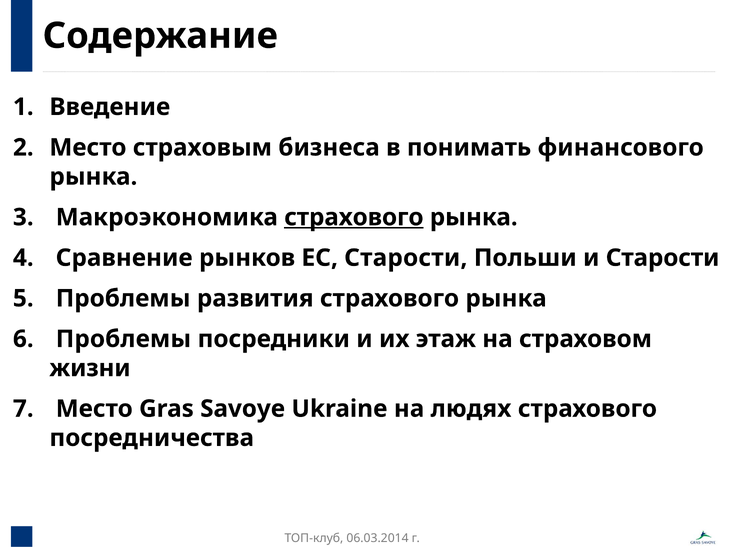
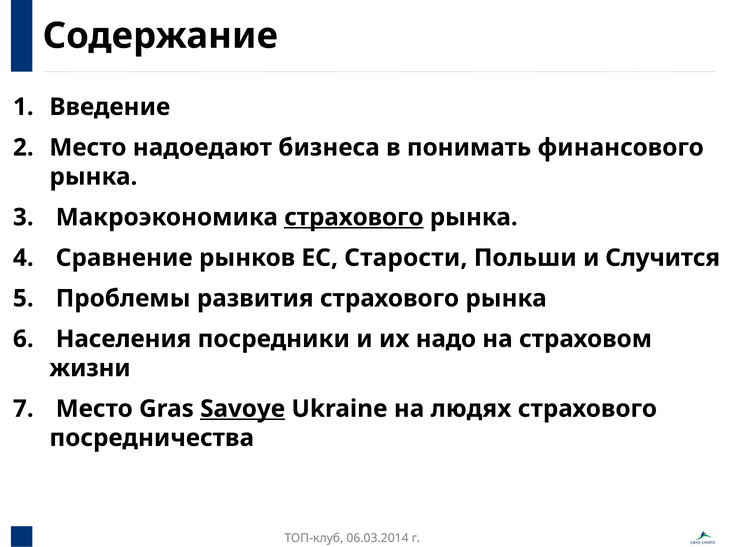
страховым: страховым -> надоедают
и Старости: Старости -> Случится
Проблемы at (123, 339): Проблемы -> Населения
этаж: этаж -> надо
Savoye underline: none -> present
